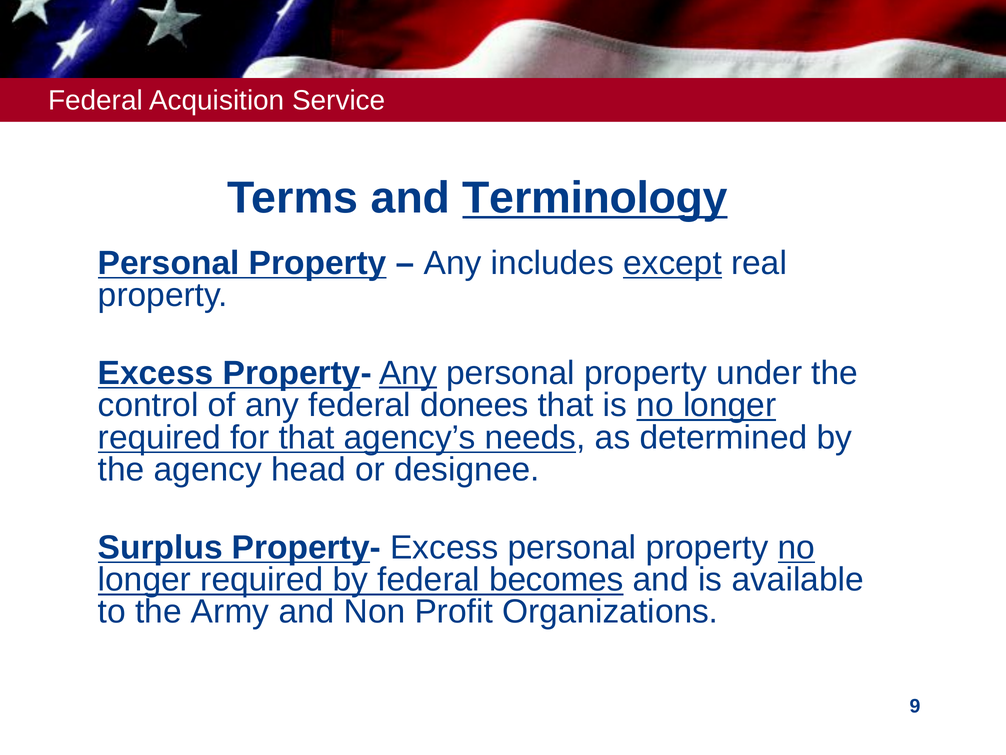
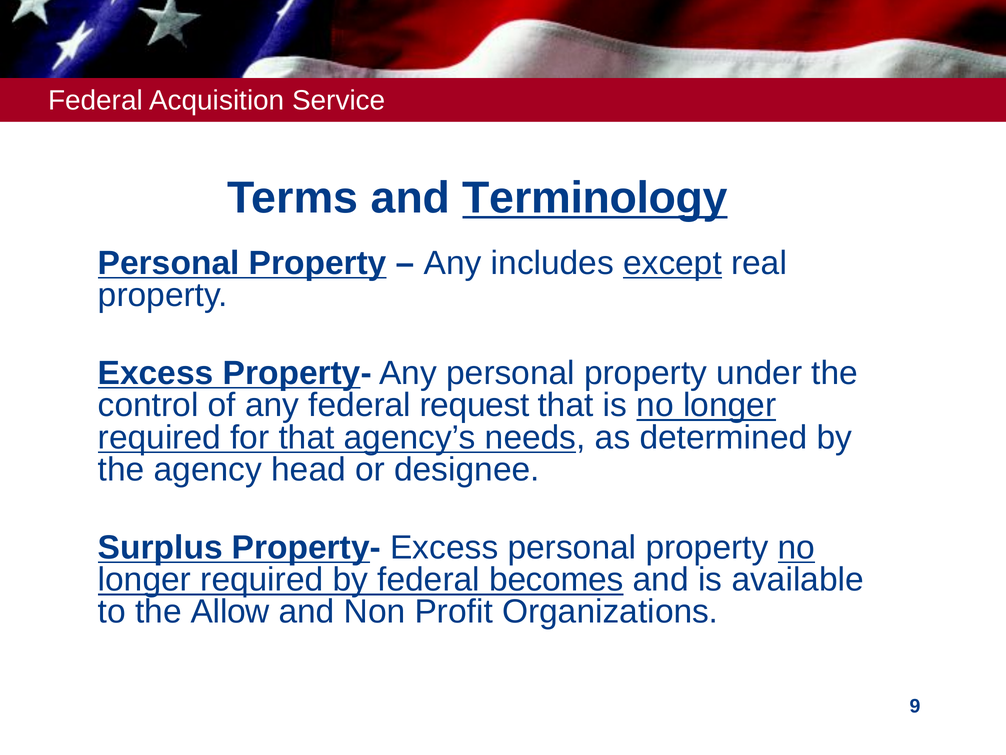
Any at (408, 373) underline: present -> none
donees: donees -> request
Army: Army -> Allow
